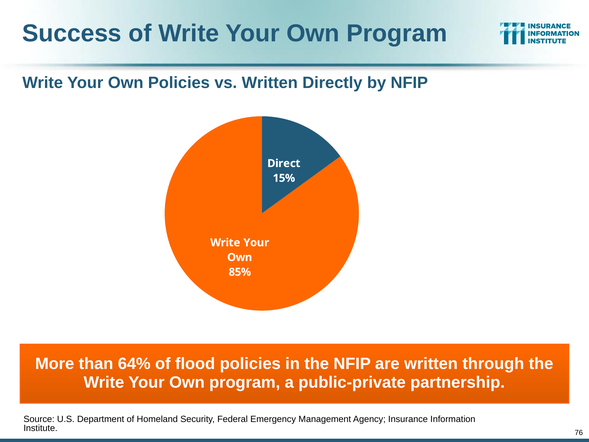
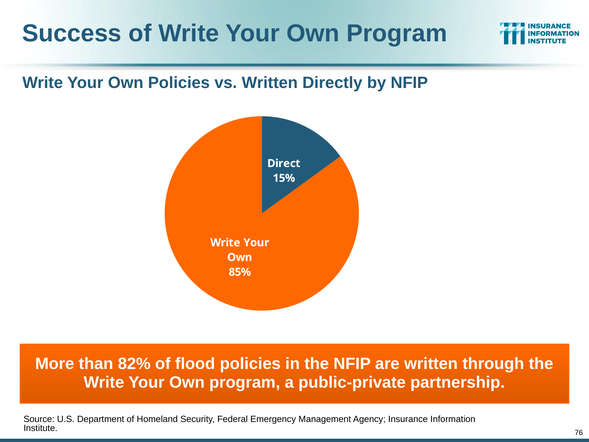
64%: 64% -> 82%
